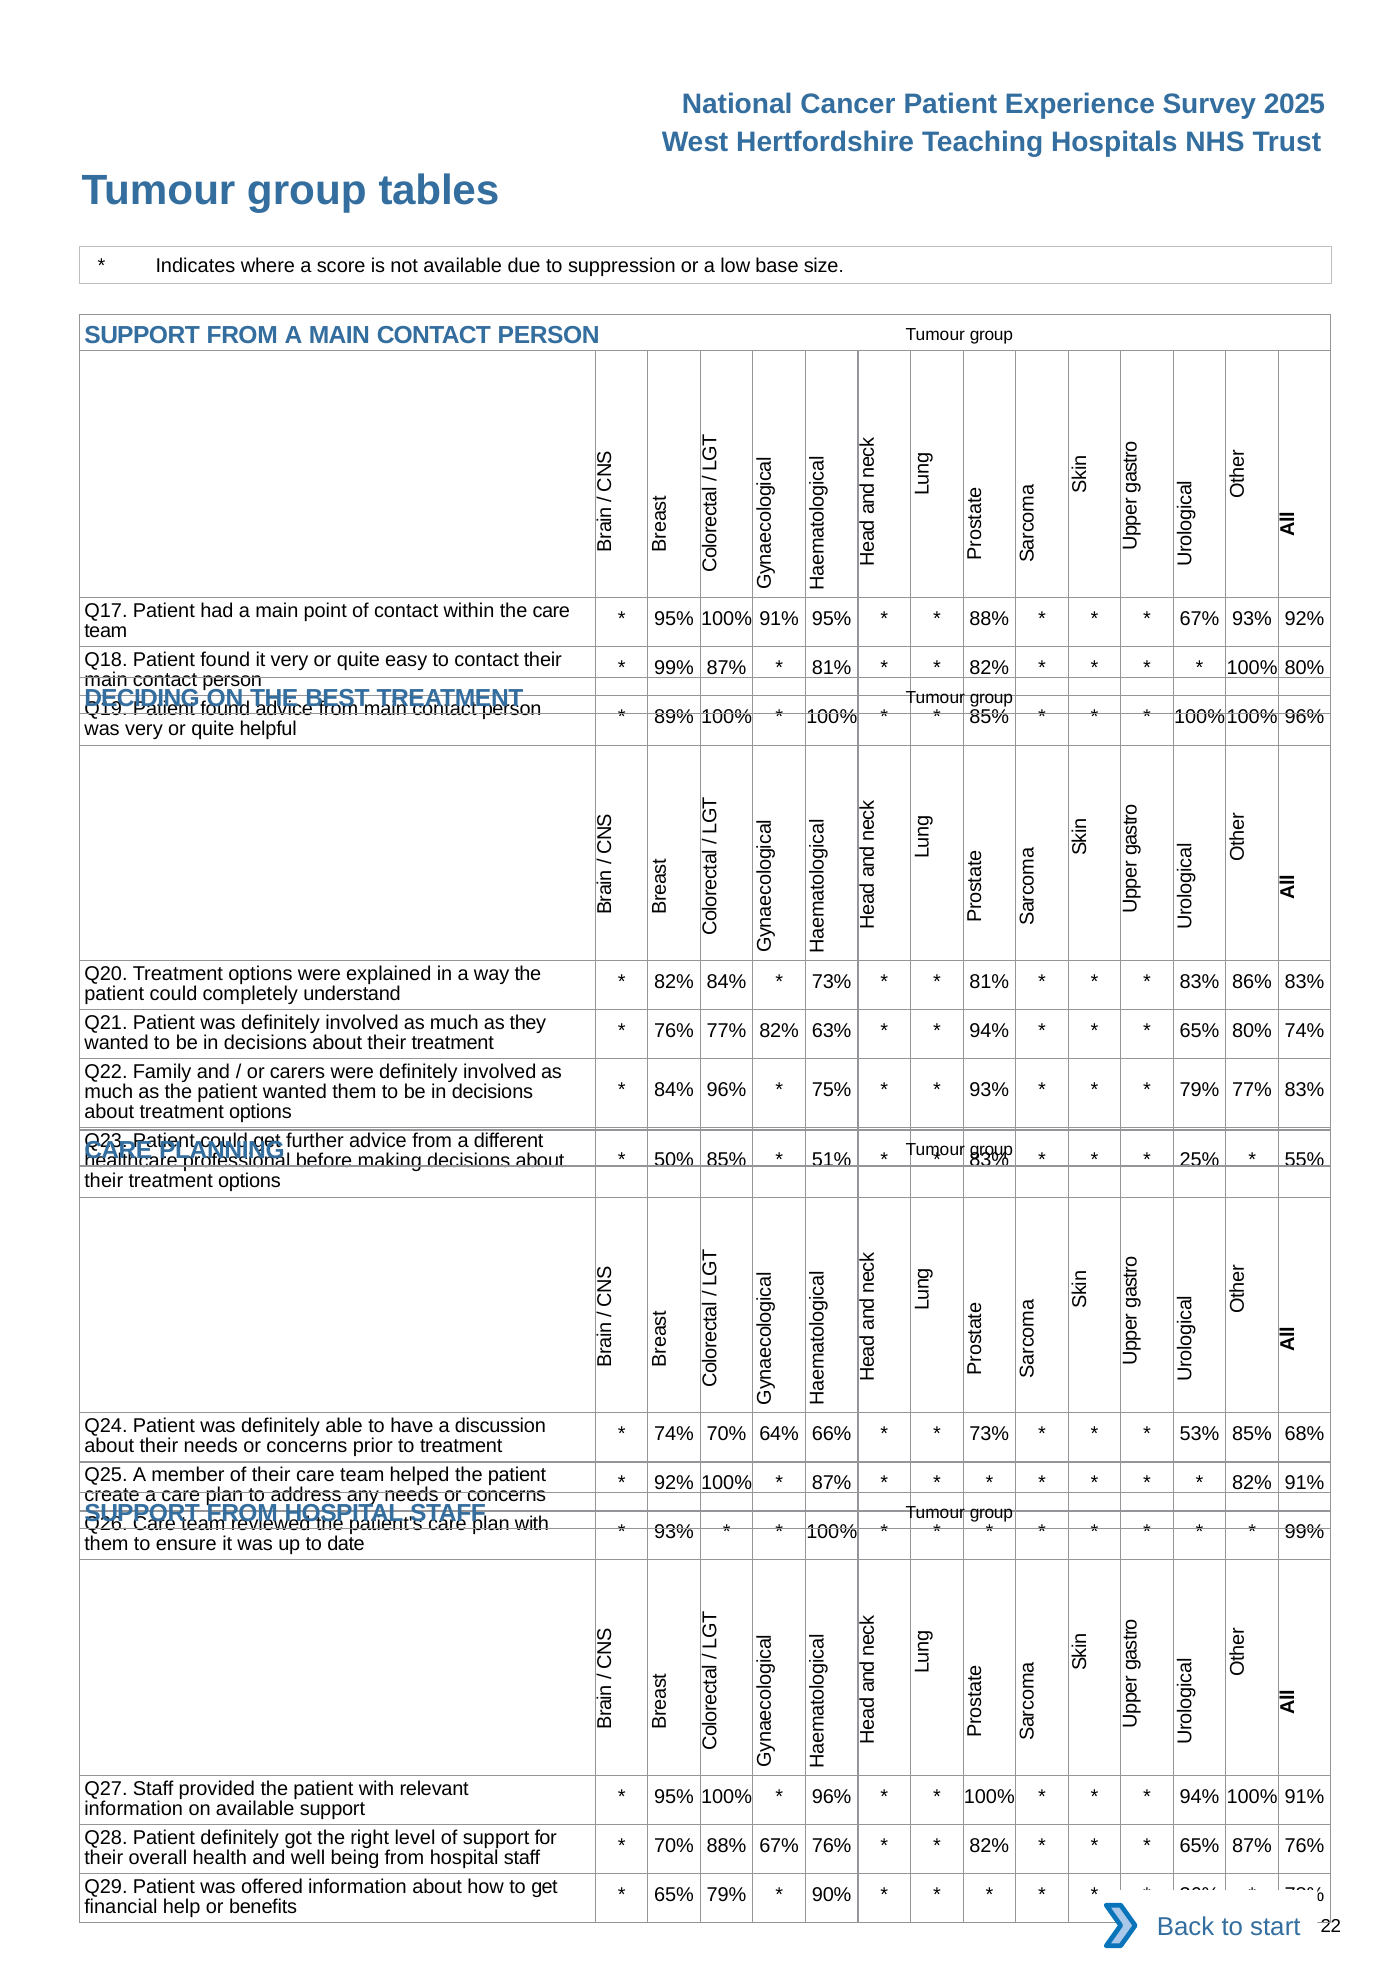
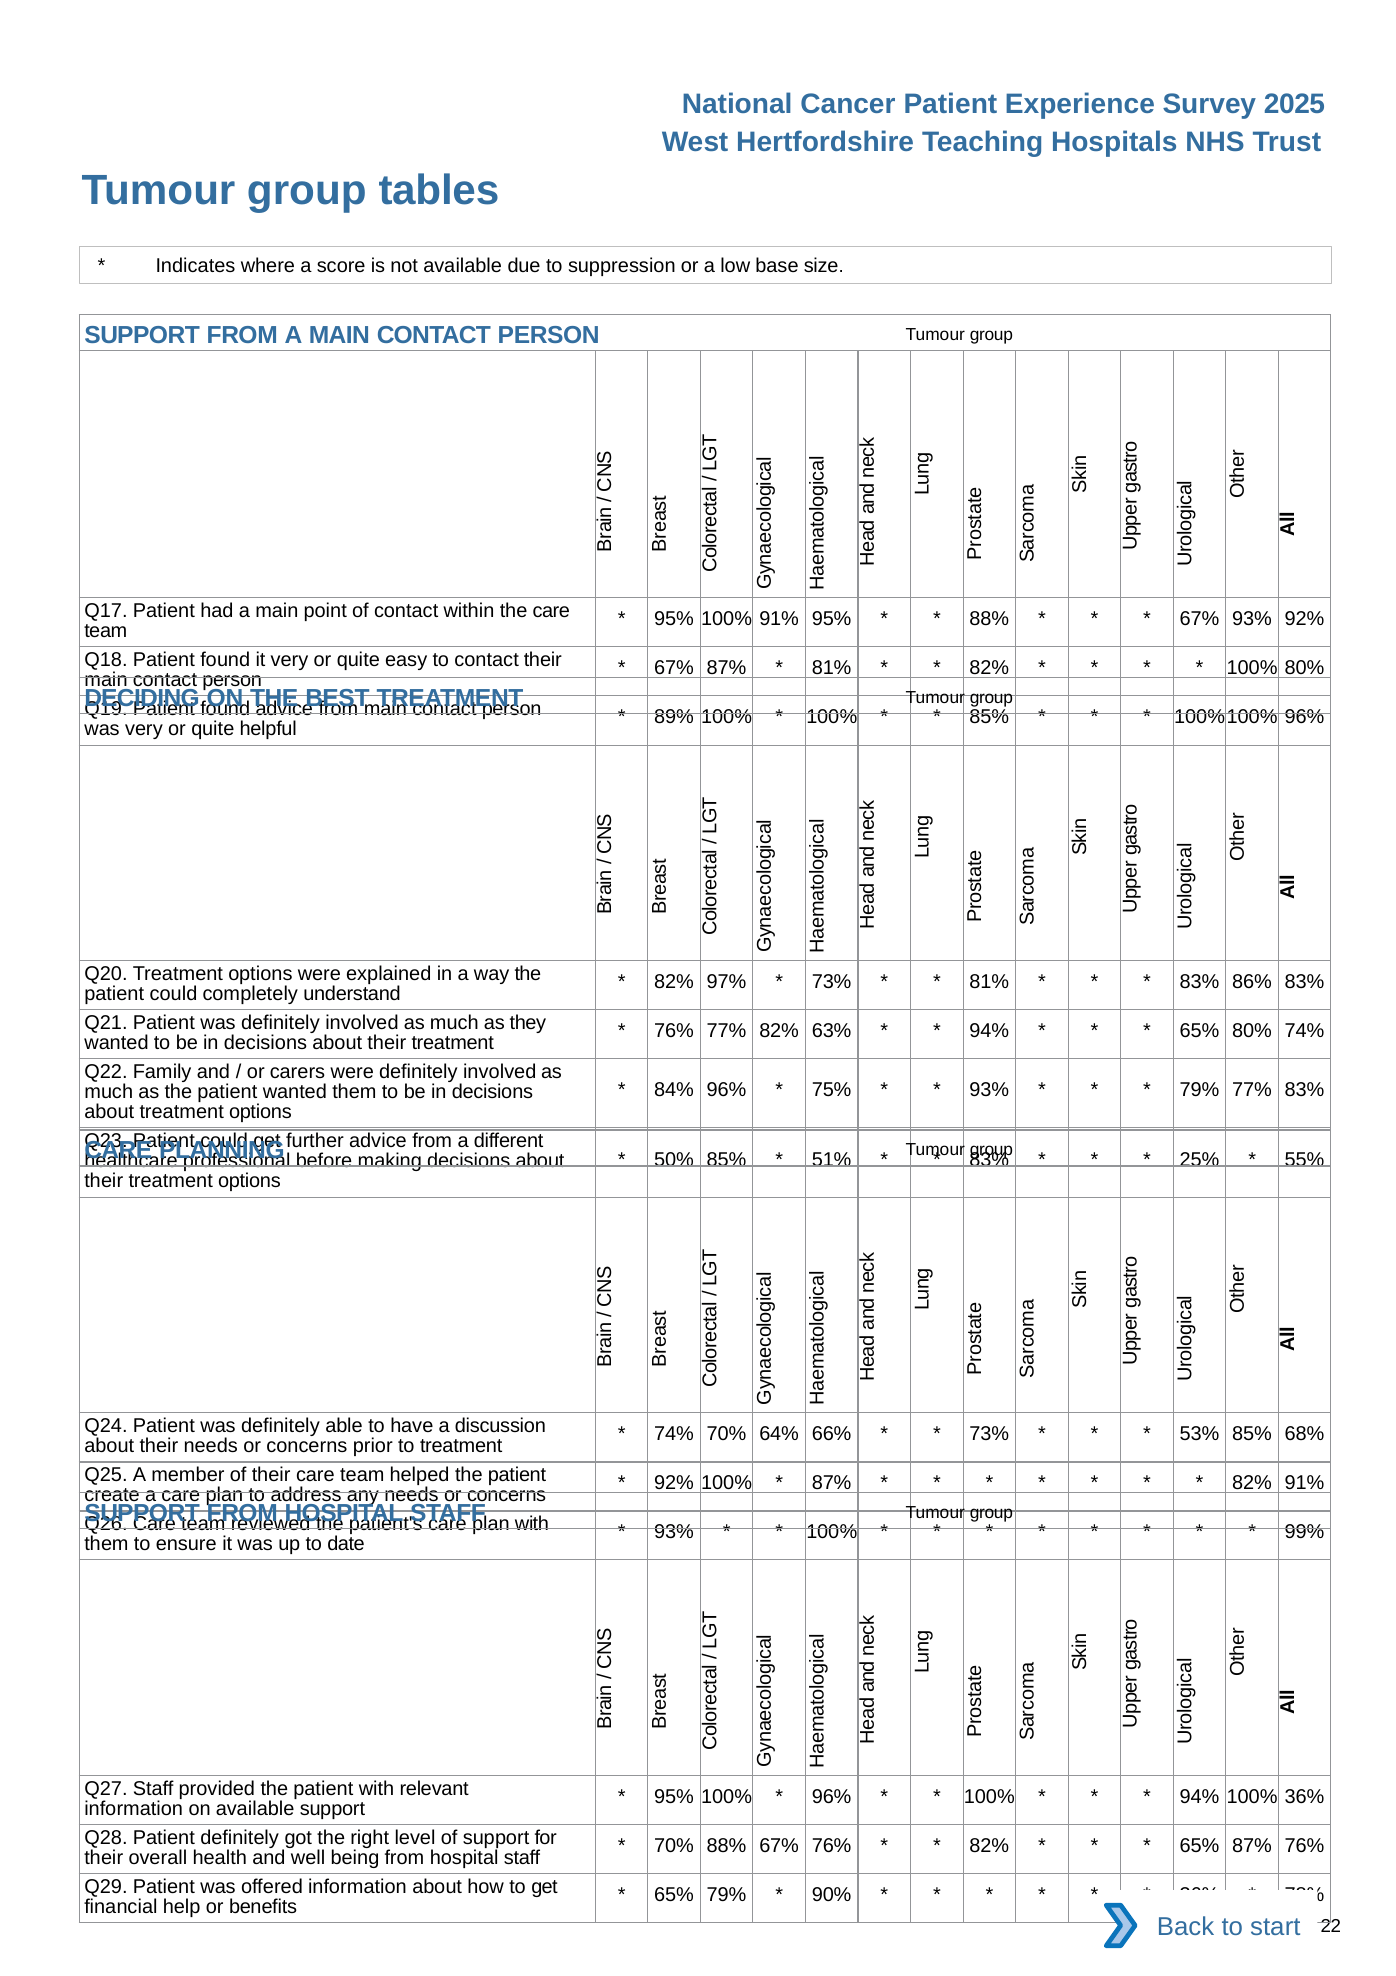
99% at (674, 668): 99% -> 67%
82% 84%: 84% -> 97%
94% 100% 91%: 91% -> 36%
